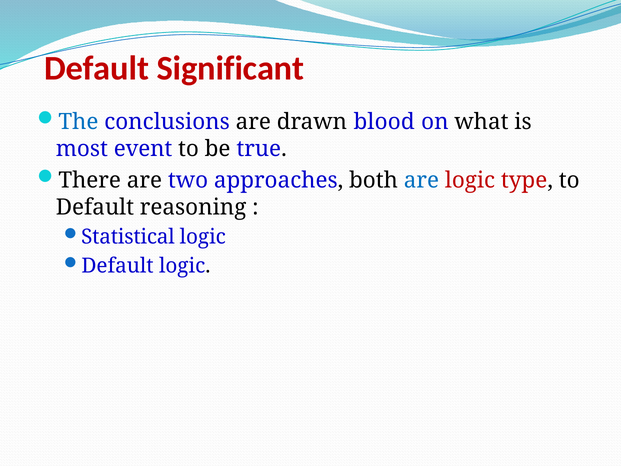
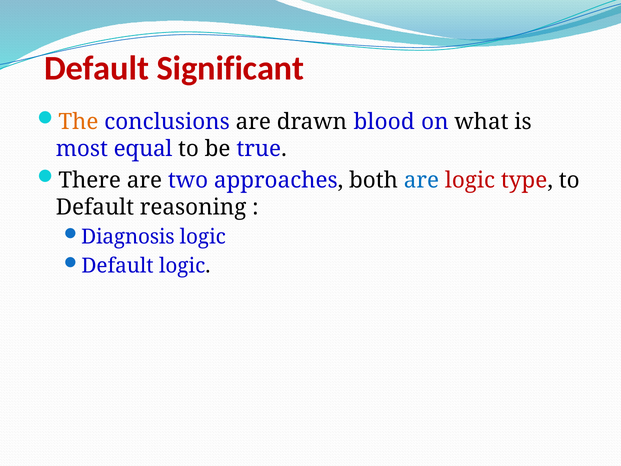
The colour: blue -> orange
event: event -> equal
Statistical: Statistical -> Diagnosis
